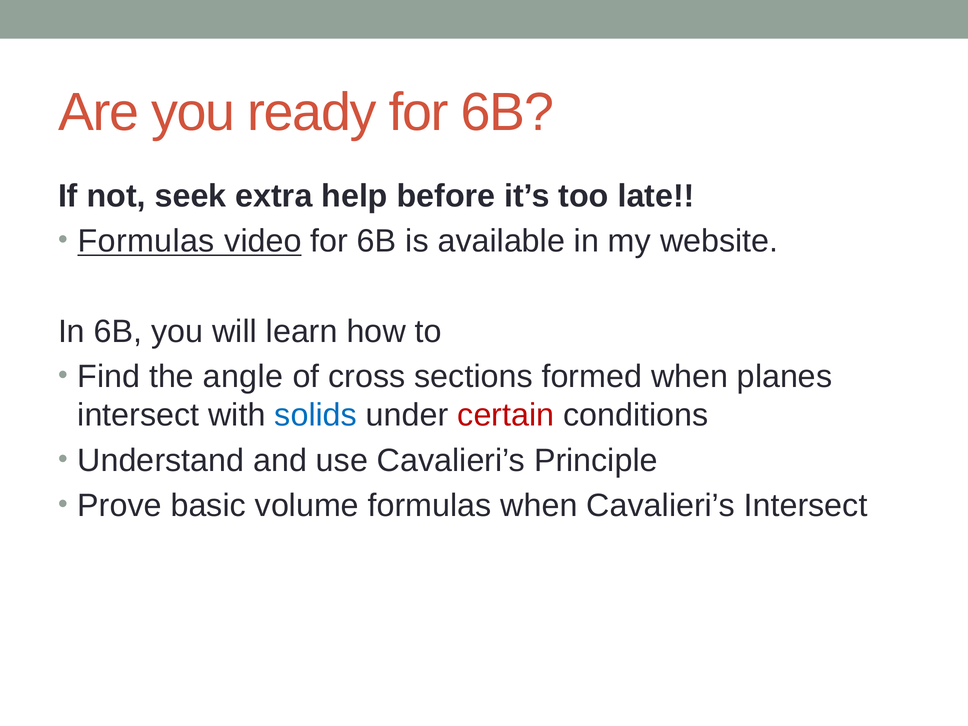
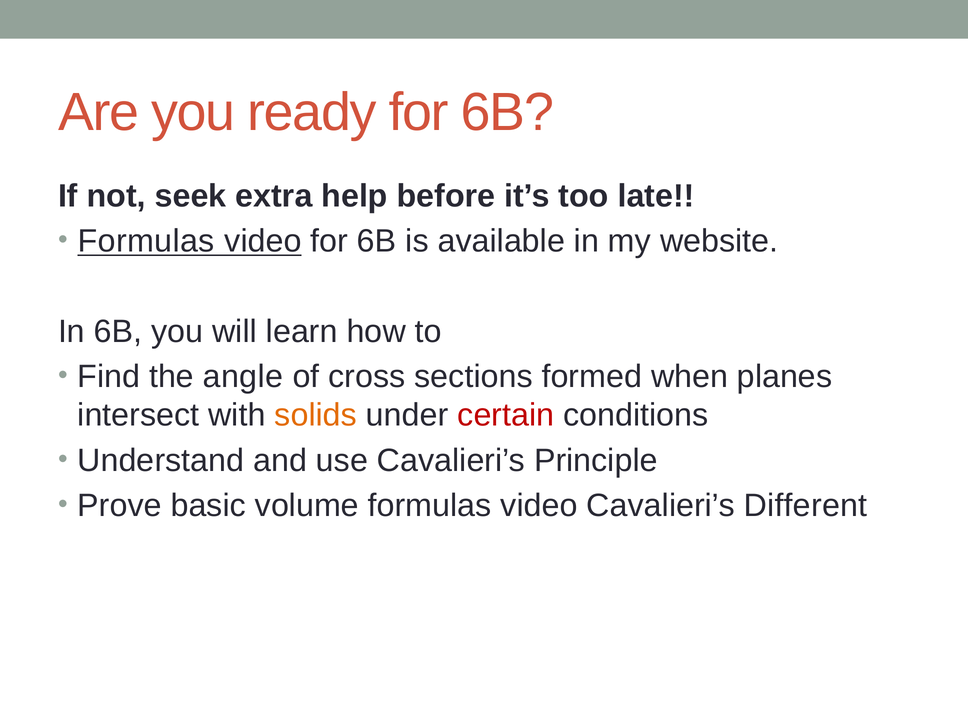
solids colour: blue -> orange
volume formulas when: when -> video
Cavalieri’s Intersect: Intersect -> Different
